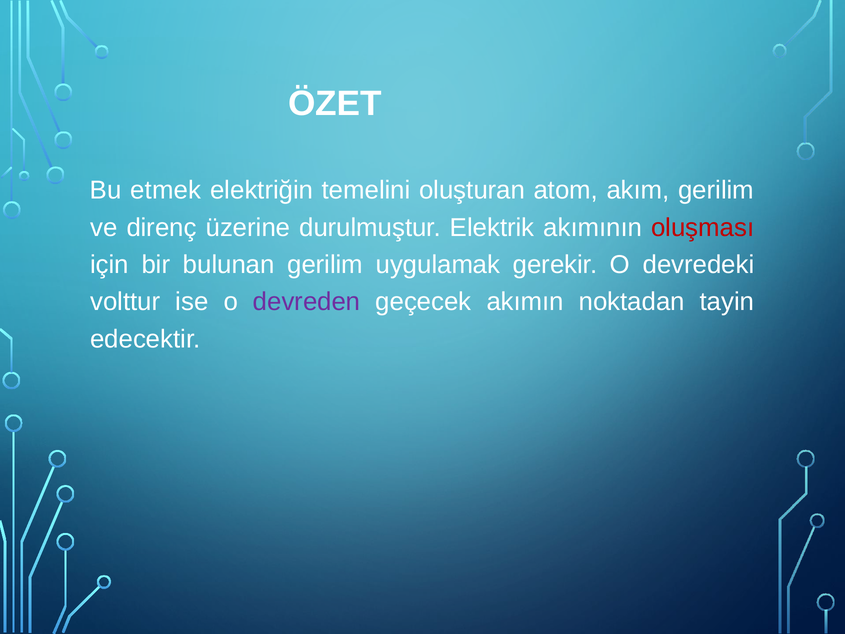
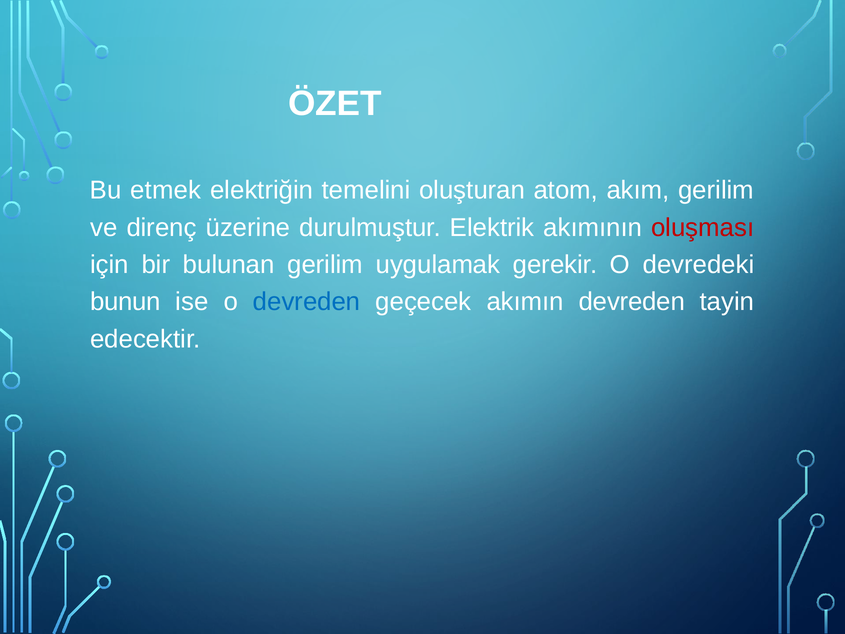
volttur: volttur -> bunun
devreden at (307, 302) colour: purple -> blue
akımın noktadan: noktadan -> devreden
